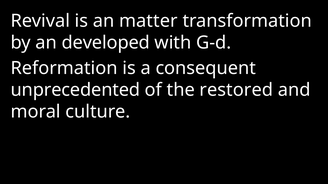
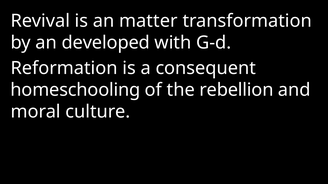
unprecedented: unprecedented -> homeschooling
restored: restored -> rebellion
